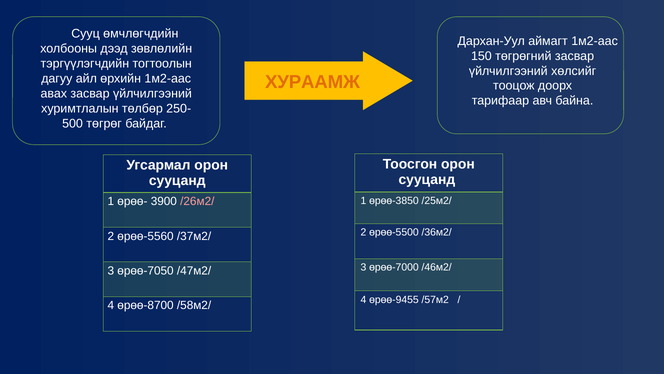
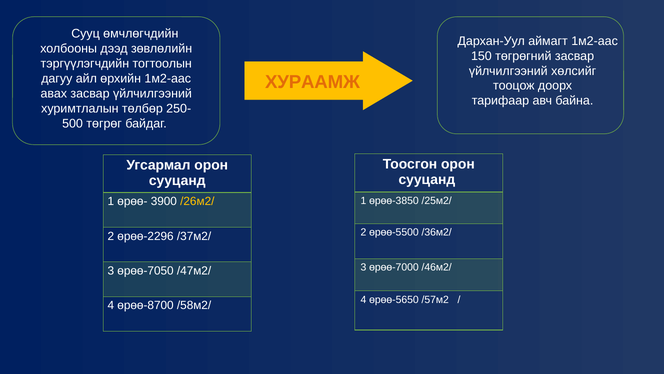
/26м2/ colour: pink -> yellow
өрөө-5560: өрөө-5560 -> өрөө-2296
өрөө-9455: өрөө-9455 -> өрөө-5650
